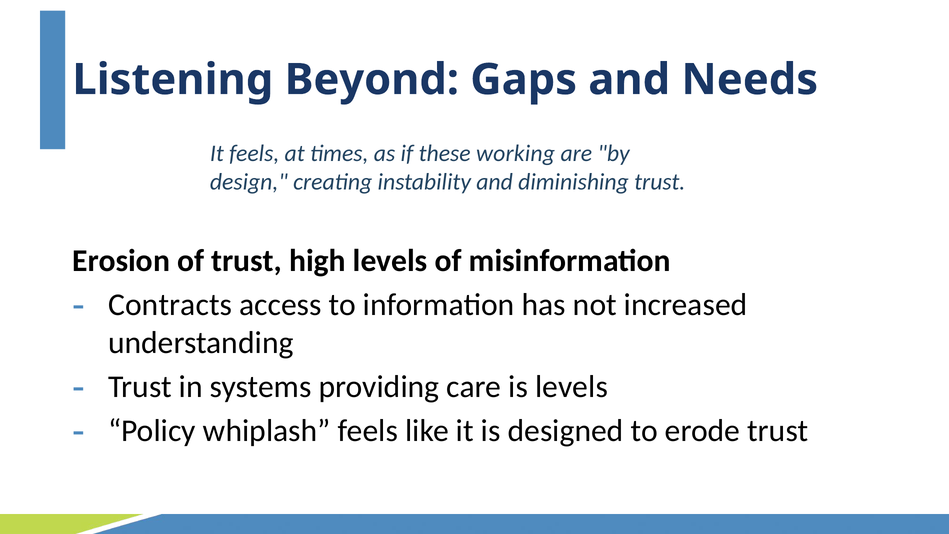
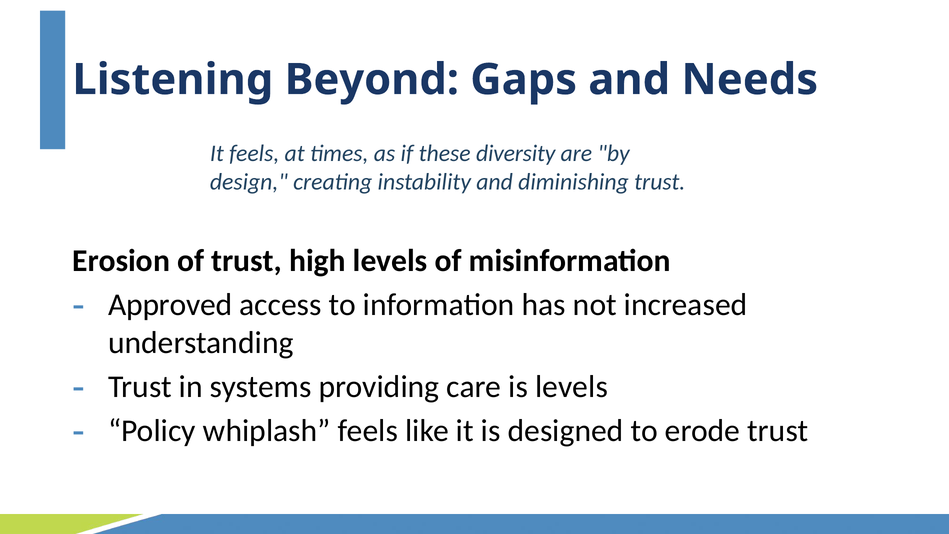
working: working -> diversity
Contracts: Contracts -> Approved
